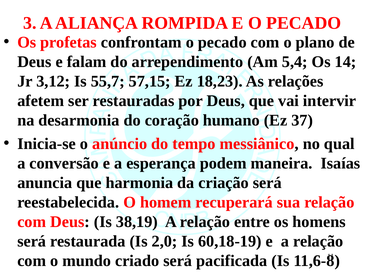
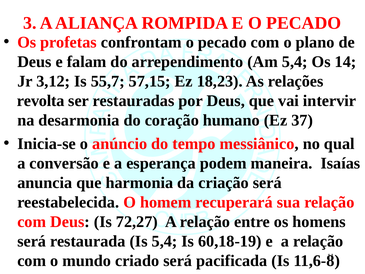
afetem: afetem -> revolta
38,19: 38,19 -> 72,27
Is 2,0: 2,0 -> 5,4
